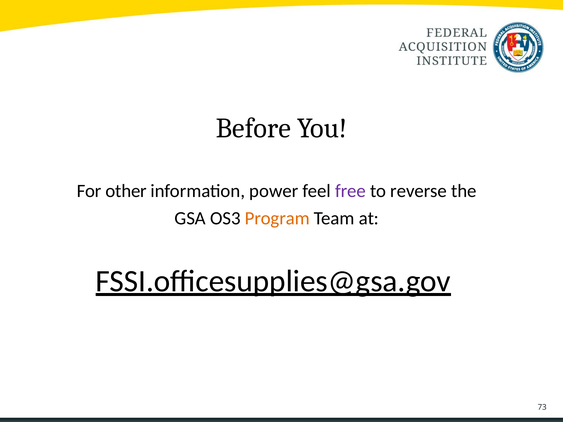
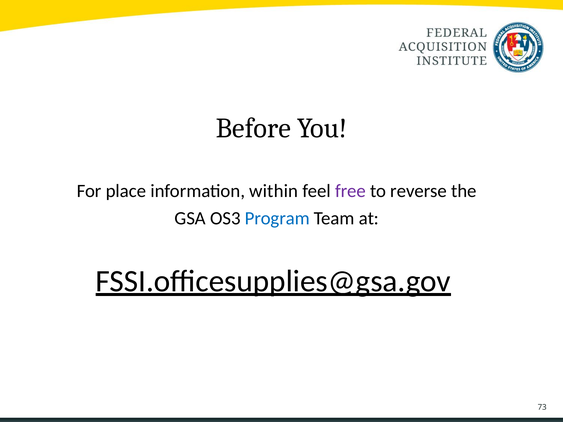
other: other -> place
power: power -> within
Program colour: orange -> blue
